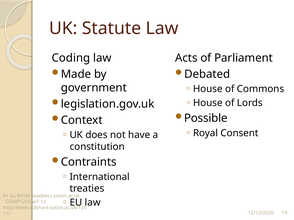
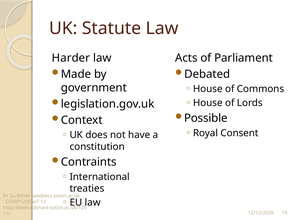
Coding: Coding -> Harder
